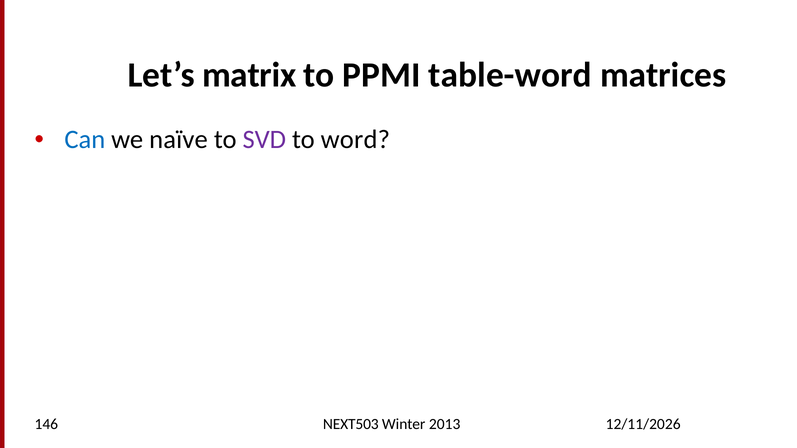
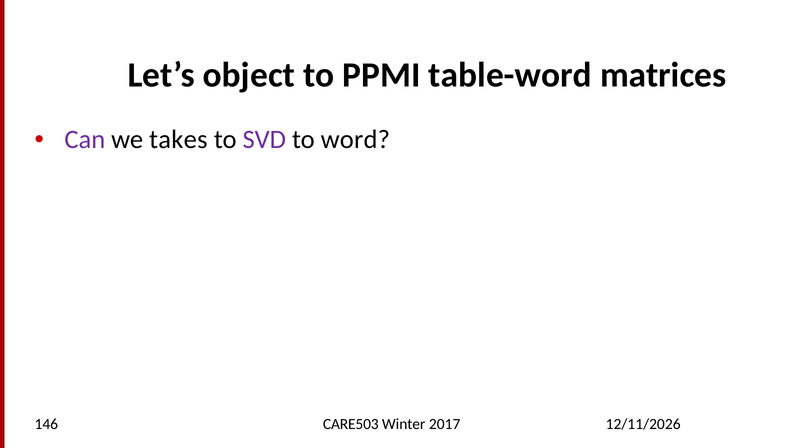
matrix: matrix -> object
Can colour: blue -> purple
naïve: naïve -> takes
NEXT503: NEXT503 -> CARE503
2013: 2013 -> 2017
